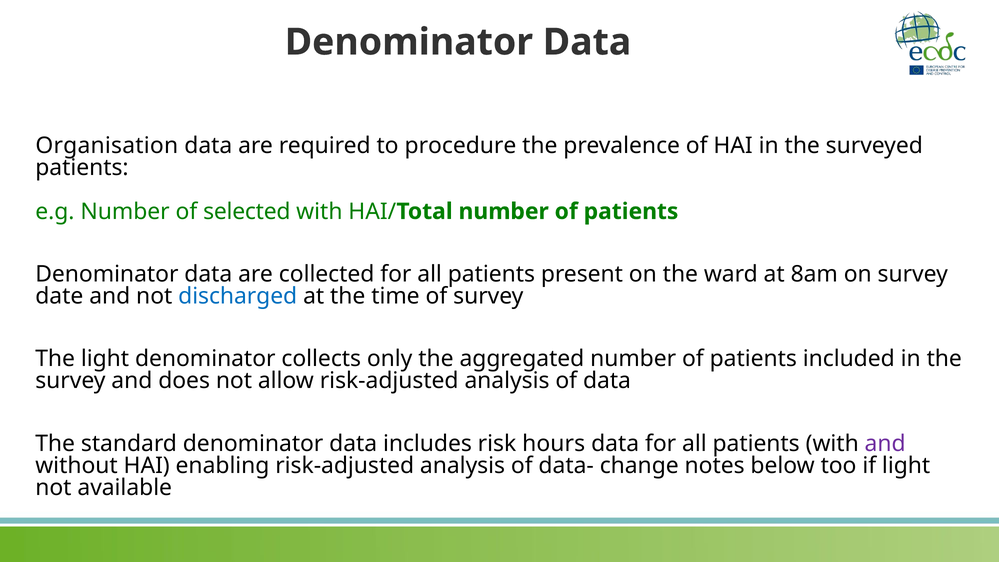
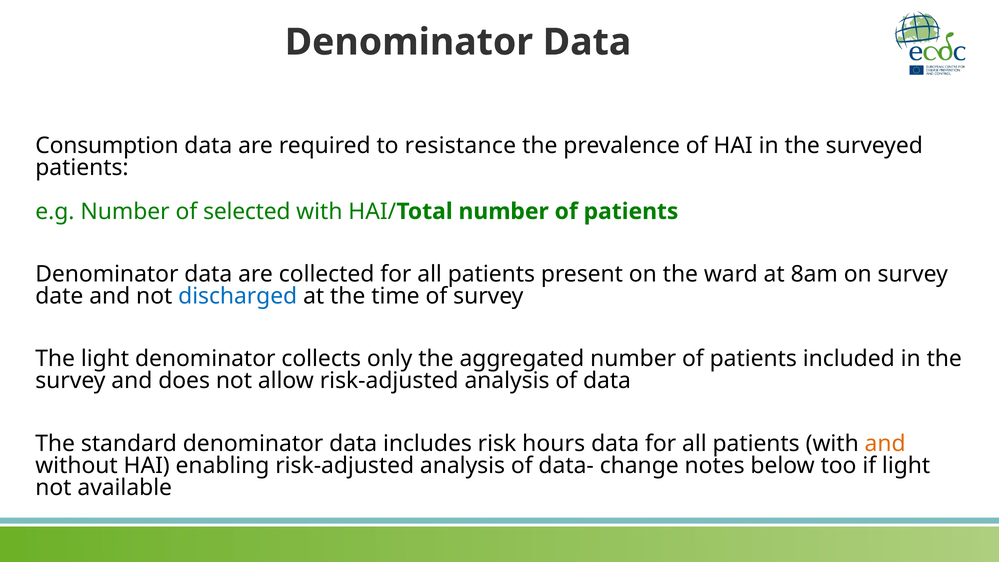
Organisation: Organisation -> Consumption
procedure: procedure -> resistance
and at (885, 443) colour: purple -> orange
